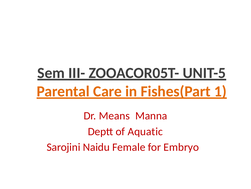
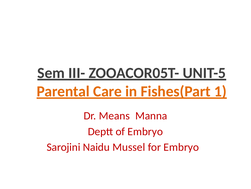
of Aquatic: Aquatic -> Embryo
Female: Female -> Mussel
